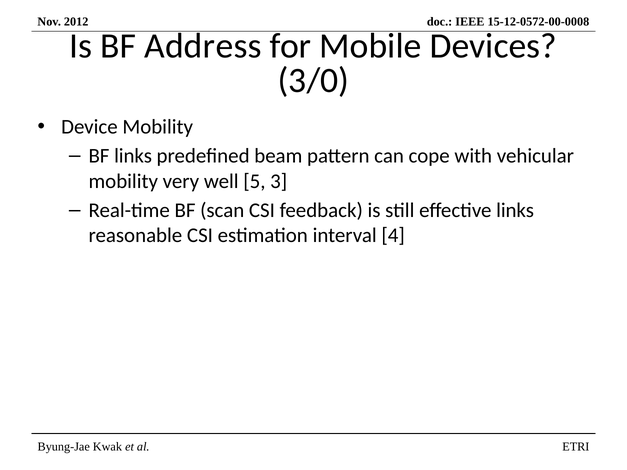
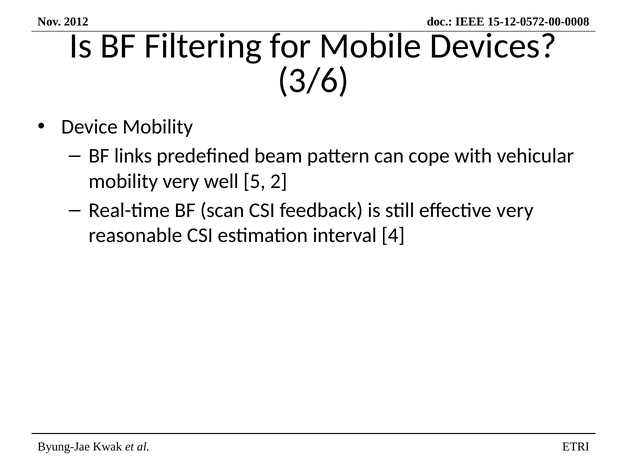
Address: Address -> Filtering
3/0: 3/0 -> 3/6
3: 3 -> 2
effective links: links -> very
